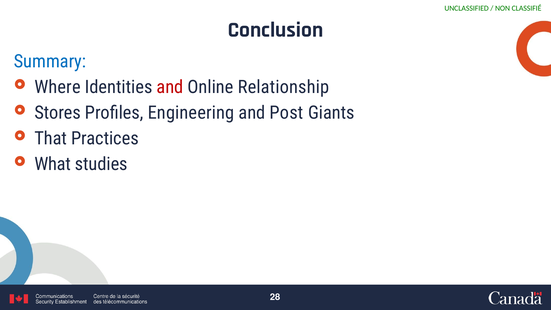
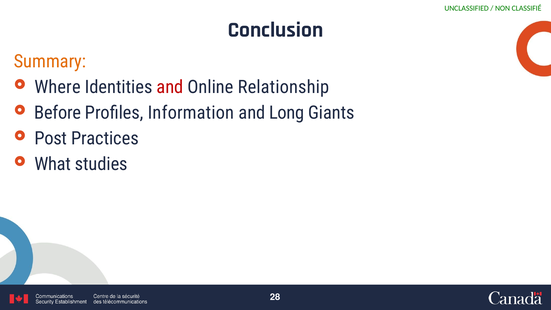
Summary colour: blue -> orange
Stores: Stores -> Before
Engineering: Engineering -> Information
Post: Post -> Long
That: That -> Post
